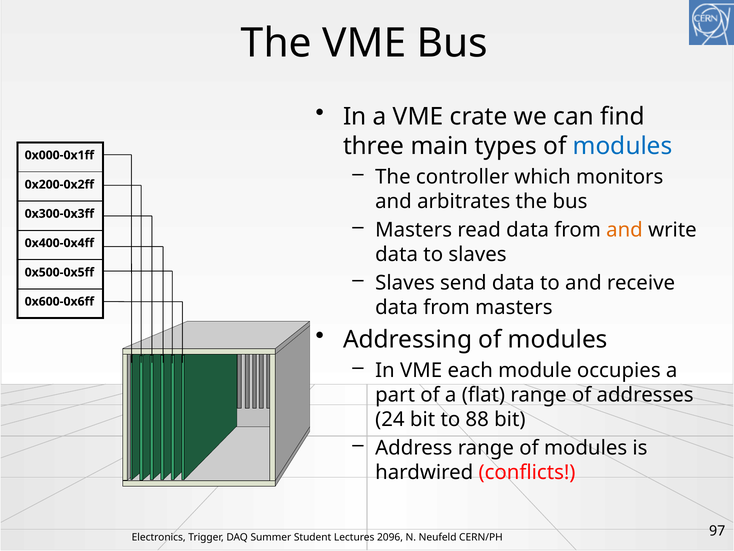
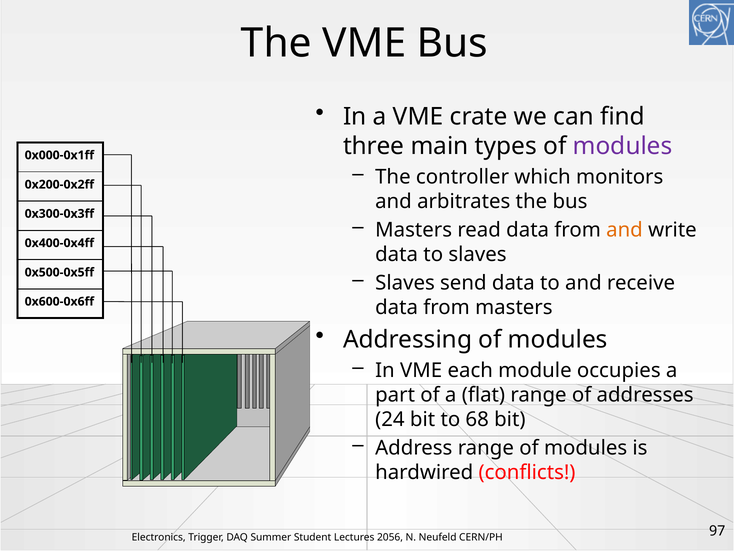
modules at (623, 146) colour: blue -> purple
88: 88 -> 68
2096: 2096 -> 2056
